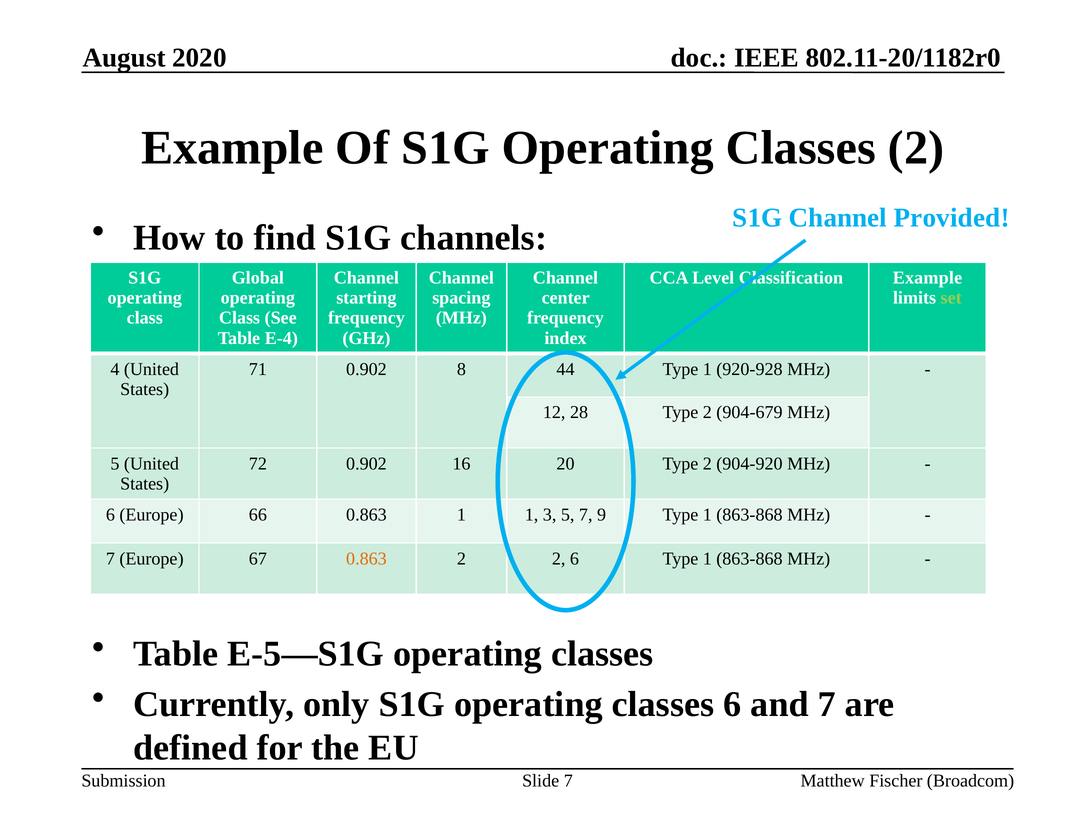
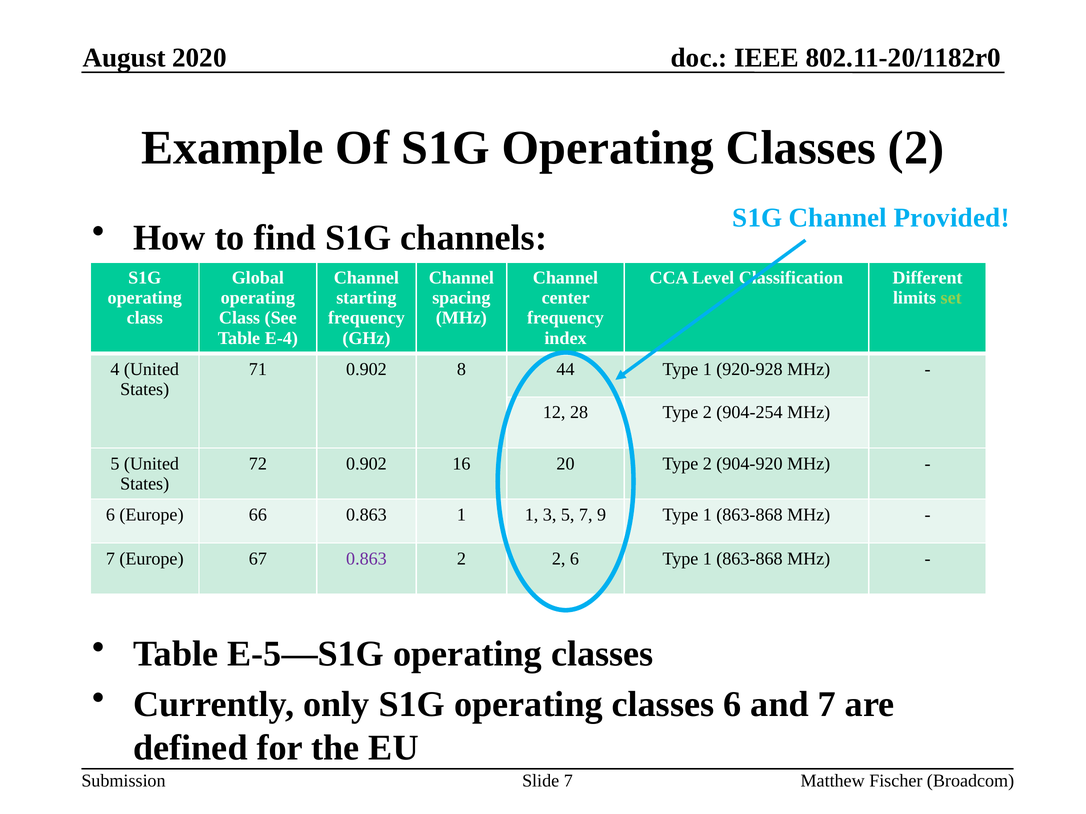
Classification Example: Example -> Different
904-679: 904-679 -> 904-254
0.863 at (366, 559) colour: orange -> purple
